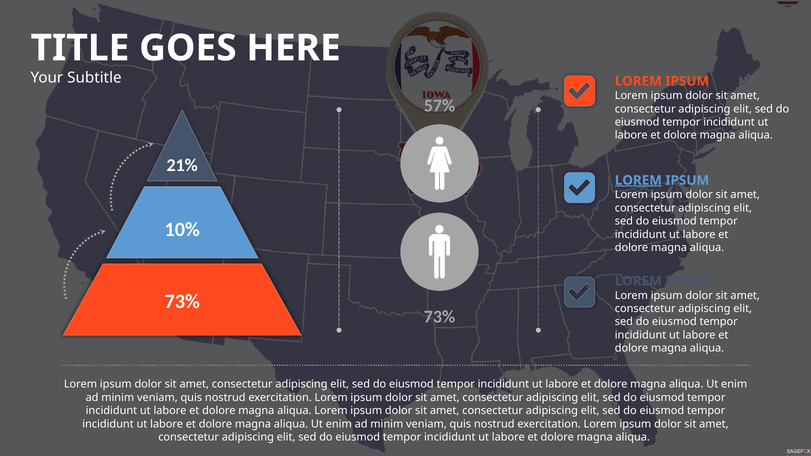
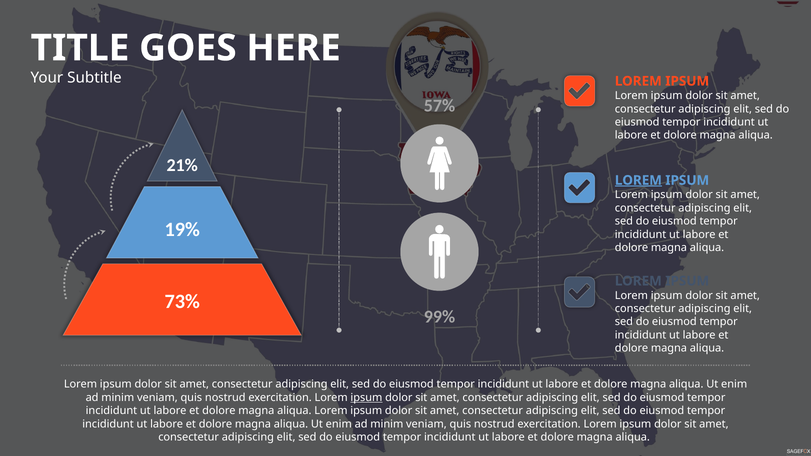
10%: 10% -> 19%
73% at (439, 317): 73% -> 99%
ipsum at (366, 398) underline: none -> present
